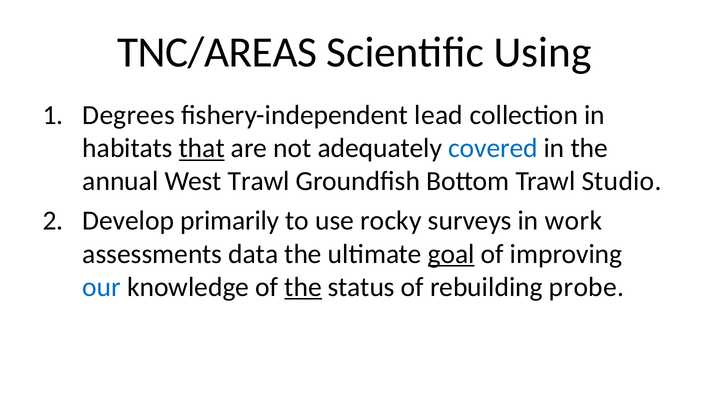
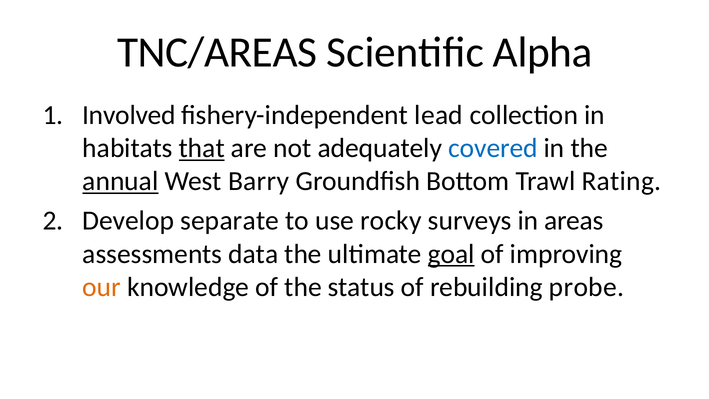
Using: Using -> Alpha
Degrees: Degrees -> Involved
annual underline: none -> present
West Trawl: Trawl -> Barry
Studio: Studio -> Rating
primarily: primarily -> separate
work: work -> areas
our colour: blue -> orange
the at (303, 287) underline: present -> none
